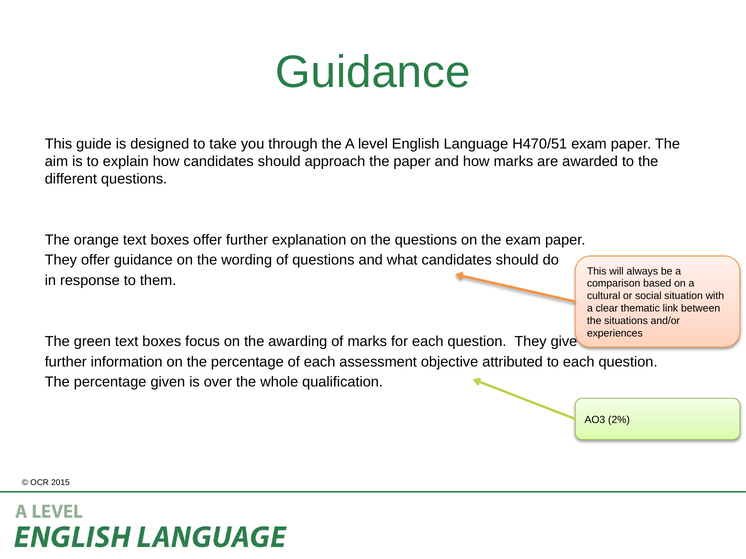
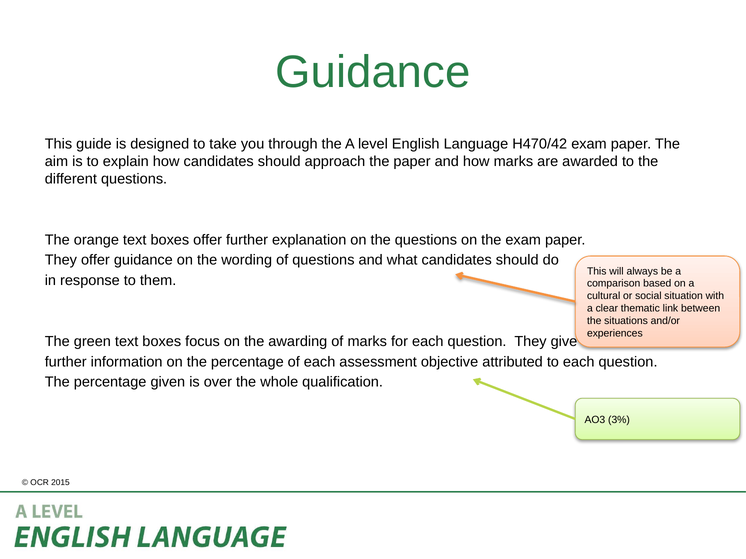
H470/51: H470/51 -> H470/42
2%: 2% -> 3%
